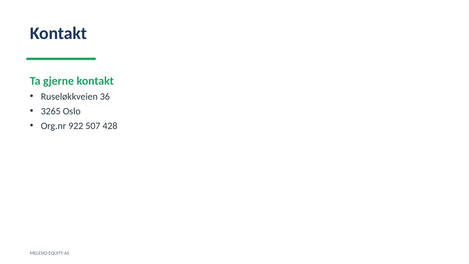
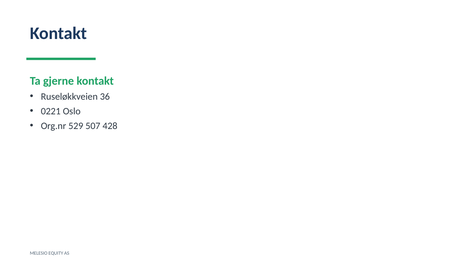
3265: 3265 -> 0221
922: 922 -> 529
